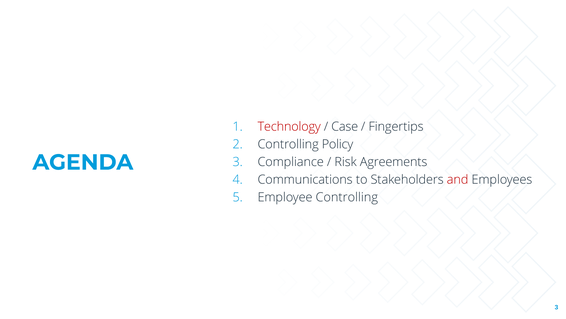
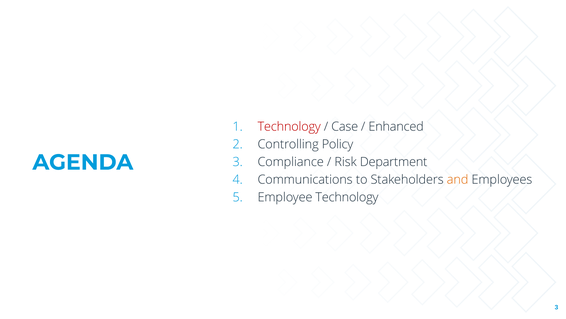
Fingertips: Fingertips -> Enhanced
Agreements: Agreements -> Department
and colour: red -> orange
Employee Controlling: Controlling -> Technology
